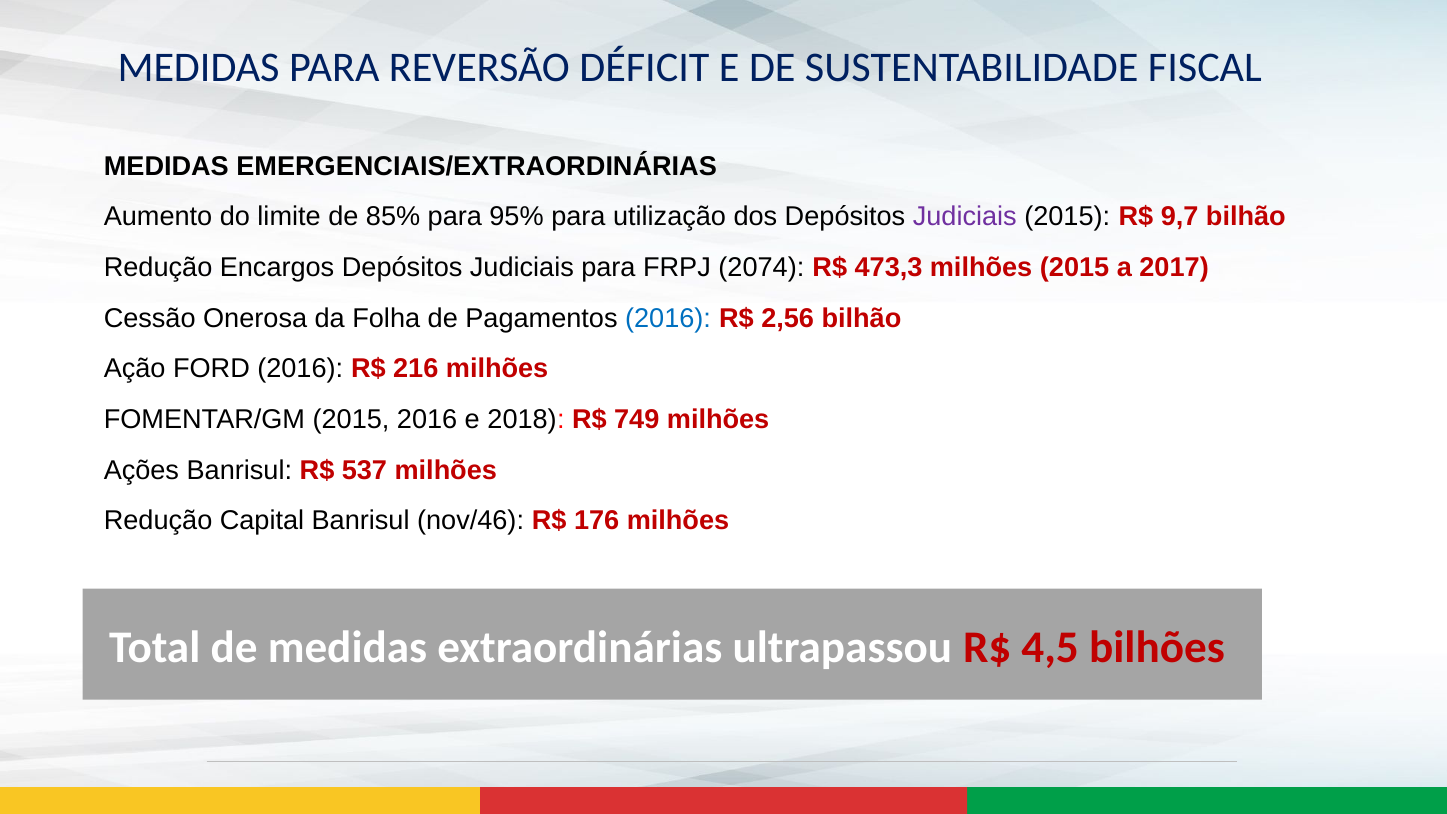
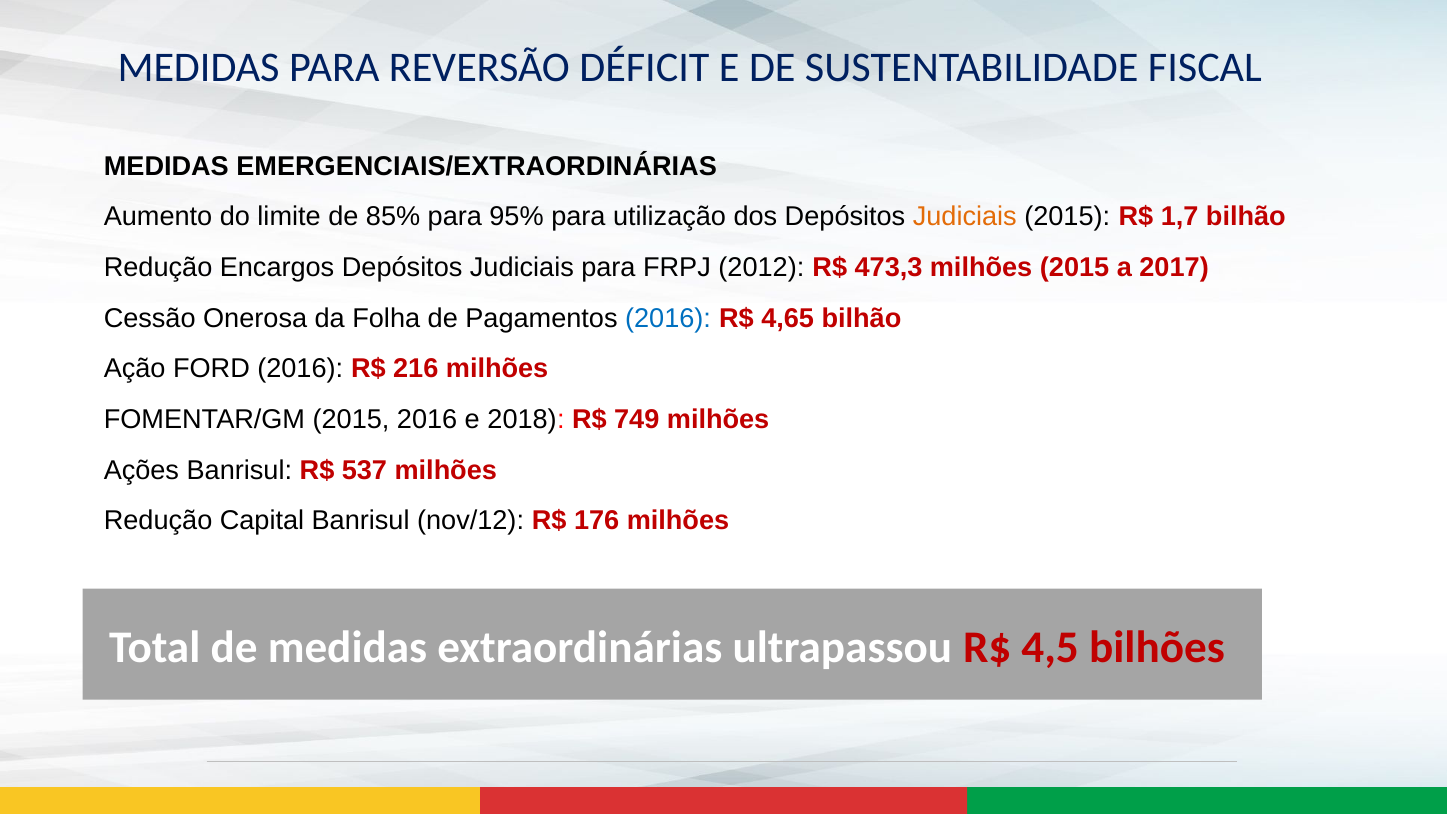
Judiciais at (965, 217) colour: purple -> orange
9,7: 9,7 -> 1,7
2074: 2074 -> 2012
2,56: 2,56 -> 4,65
nov/46: nov/46 -> nov/12
